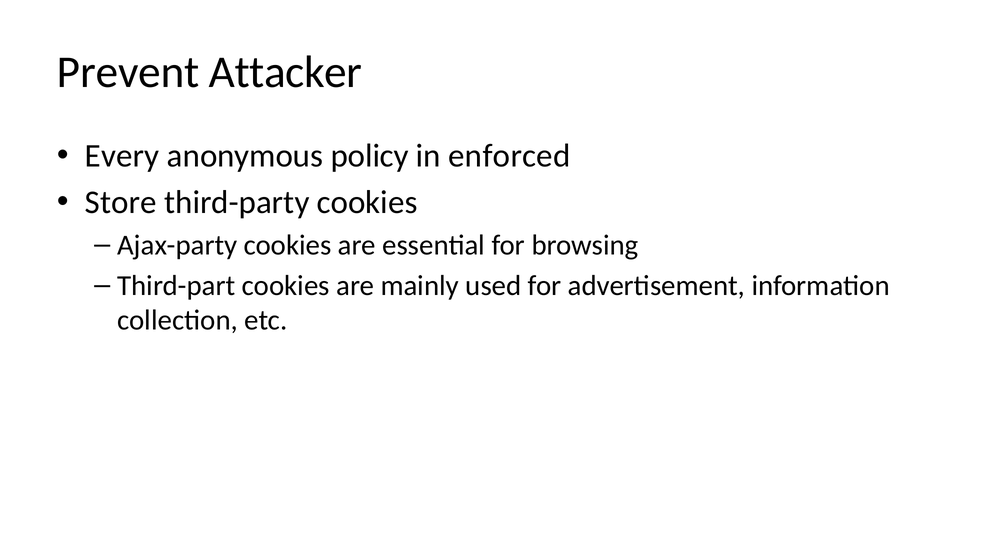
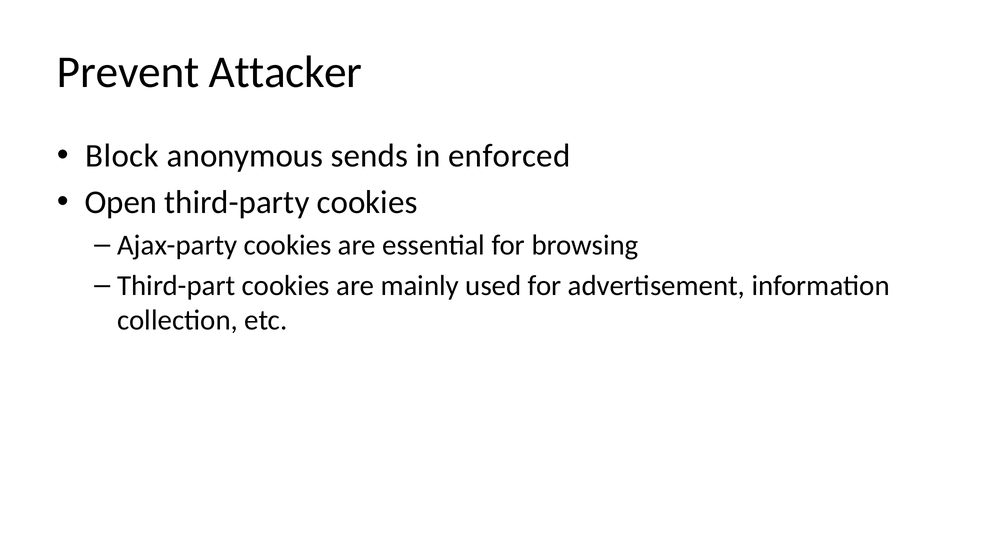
Every: Every -> Block
policy: policy -> sends
Store: Store -> Open
